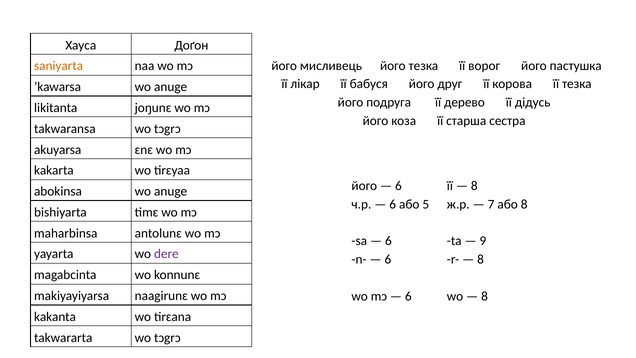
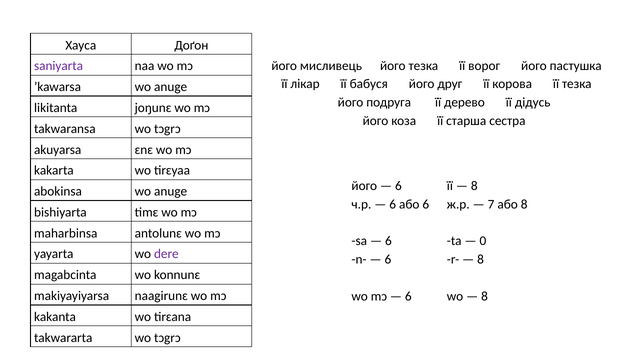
saniyarta colour: orange -> purple
або 5: 5 -> 6
9: 9 -> 0
